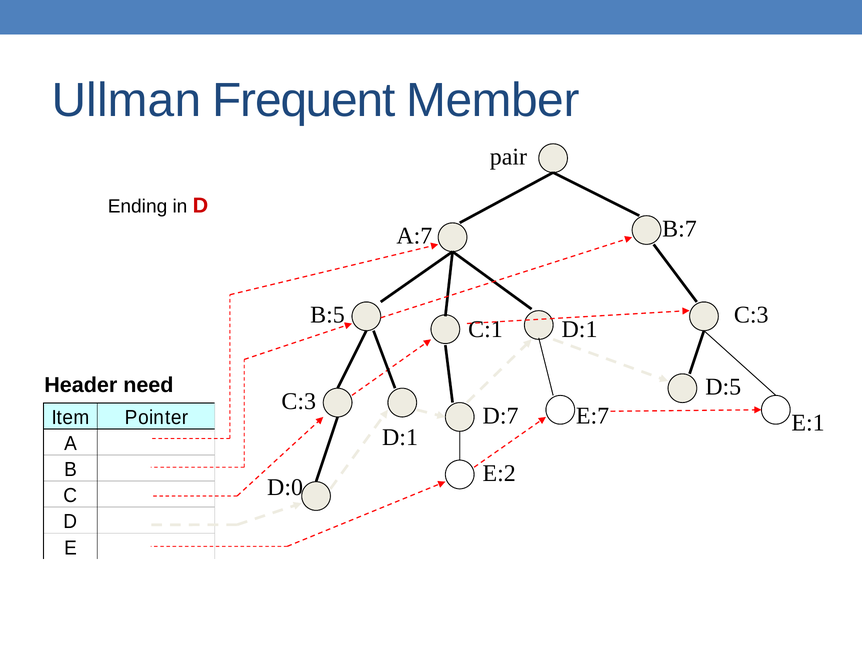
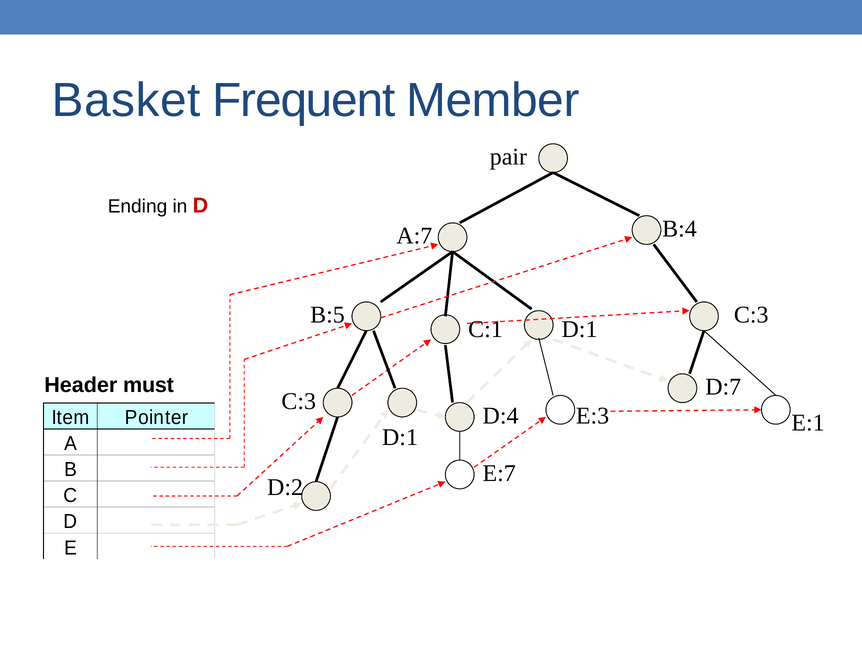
Ullman: Ullman -> Basket
B:7: B:7 -> B:4
need: need -> must
D:5: D:5 -> D:7
D:7: D:7 -> D:4
E:7: E:7 -> E:3
E:2: E:2 -> E:7
D:0: D:0 -> D:2
